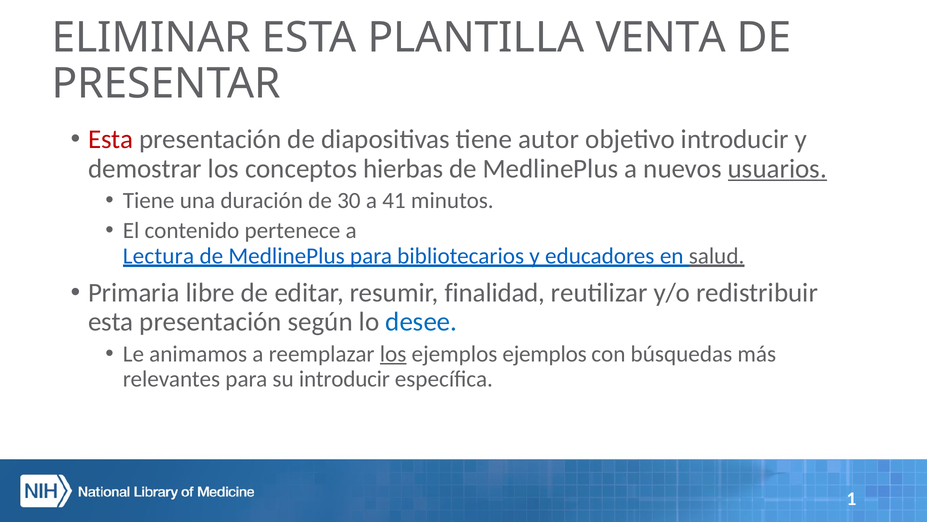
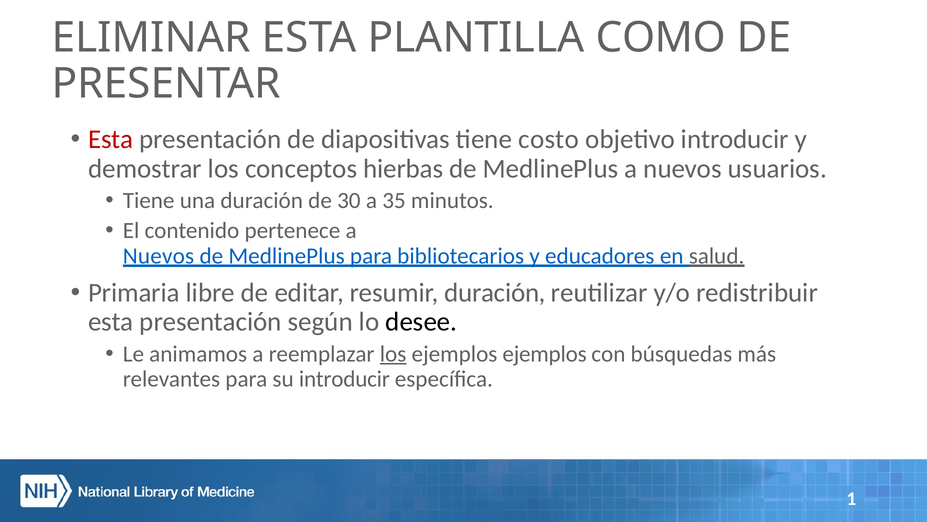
VENTA: VENTA -> COMO
autor: autor -> costo
usuarios underline: present -> none
41: 41 -> 35
Lectura at (158, 256): Lectura -> Nuevos
resumir finalidad: finalidad -> duración
desee colour: blue -> black
